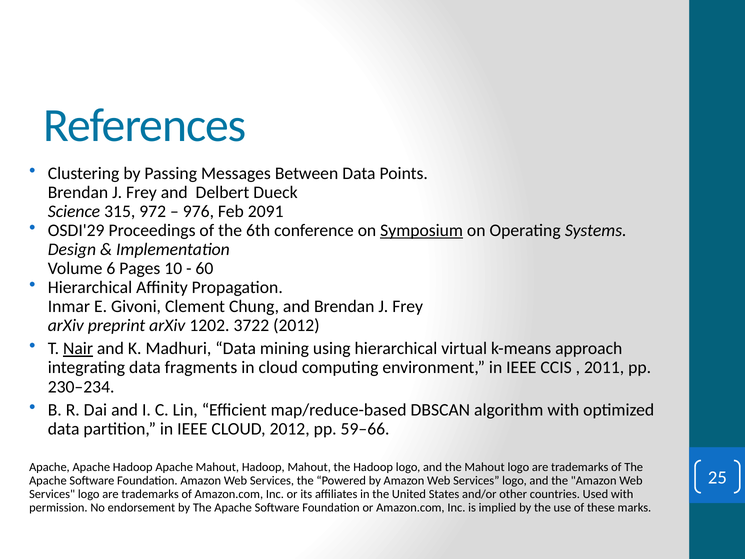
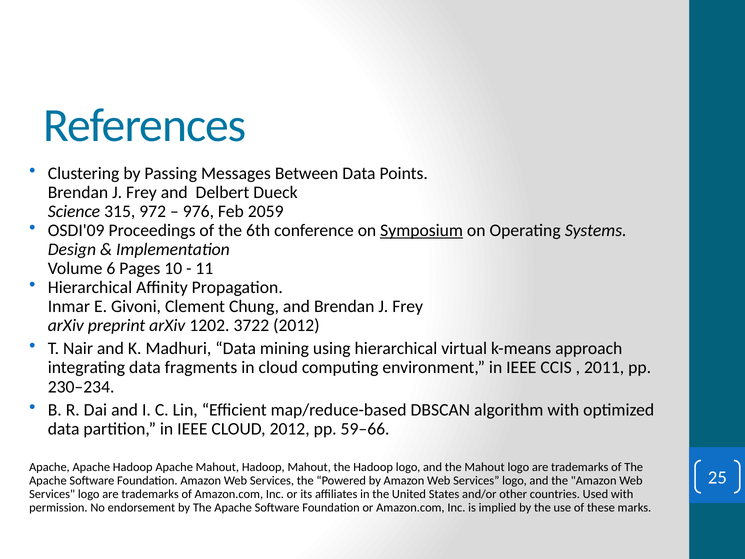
2091: 2091 -> 2059
OSDI'29: OSDI'29 -> OSDI'09
60: 60 -> 11
Nair underline: present -> none
